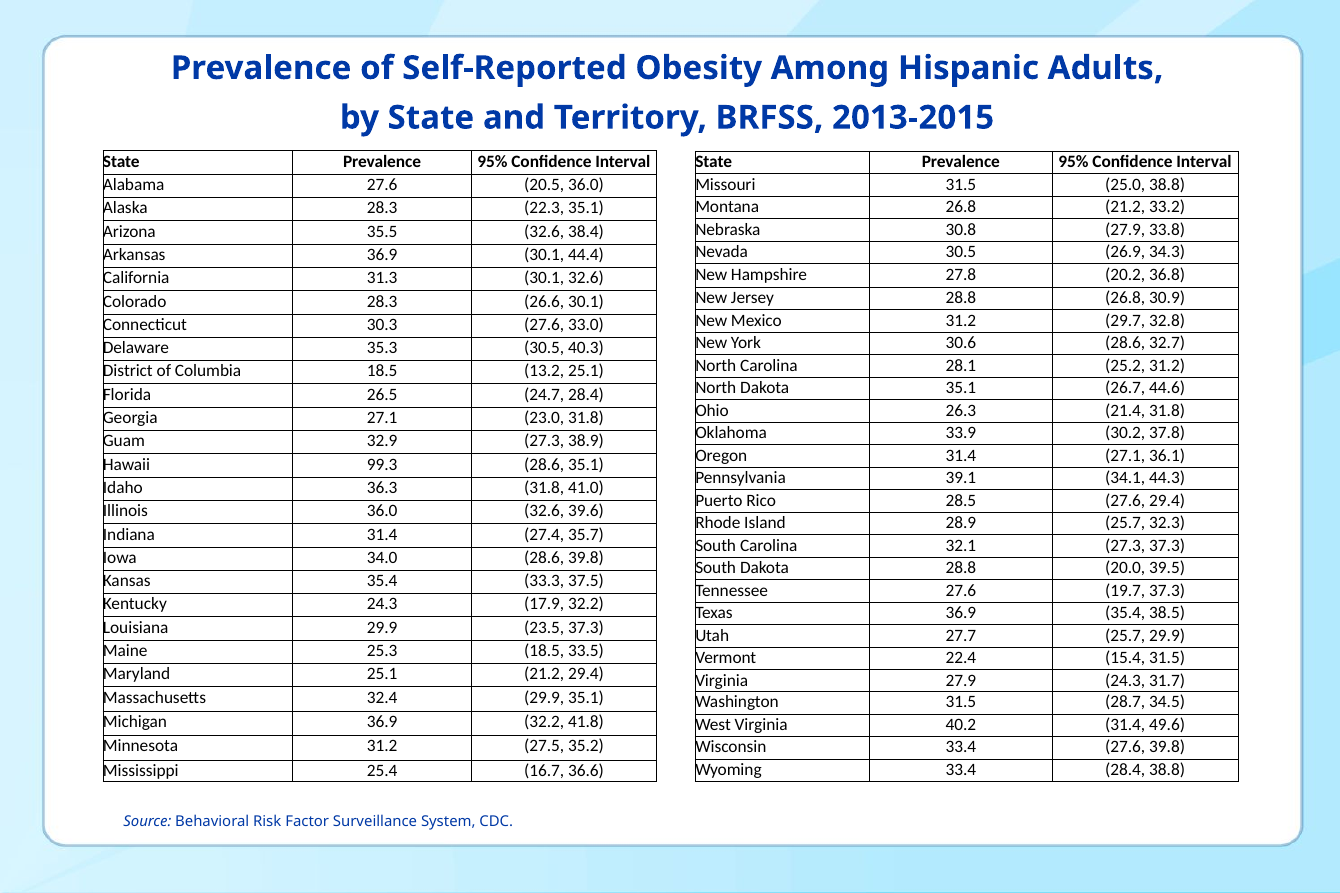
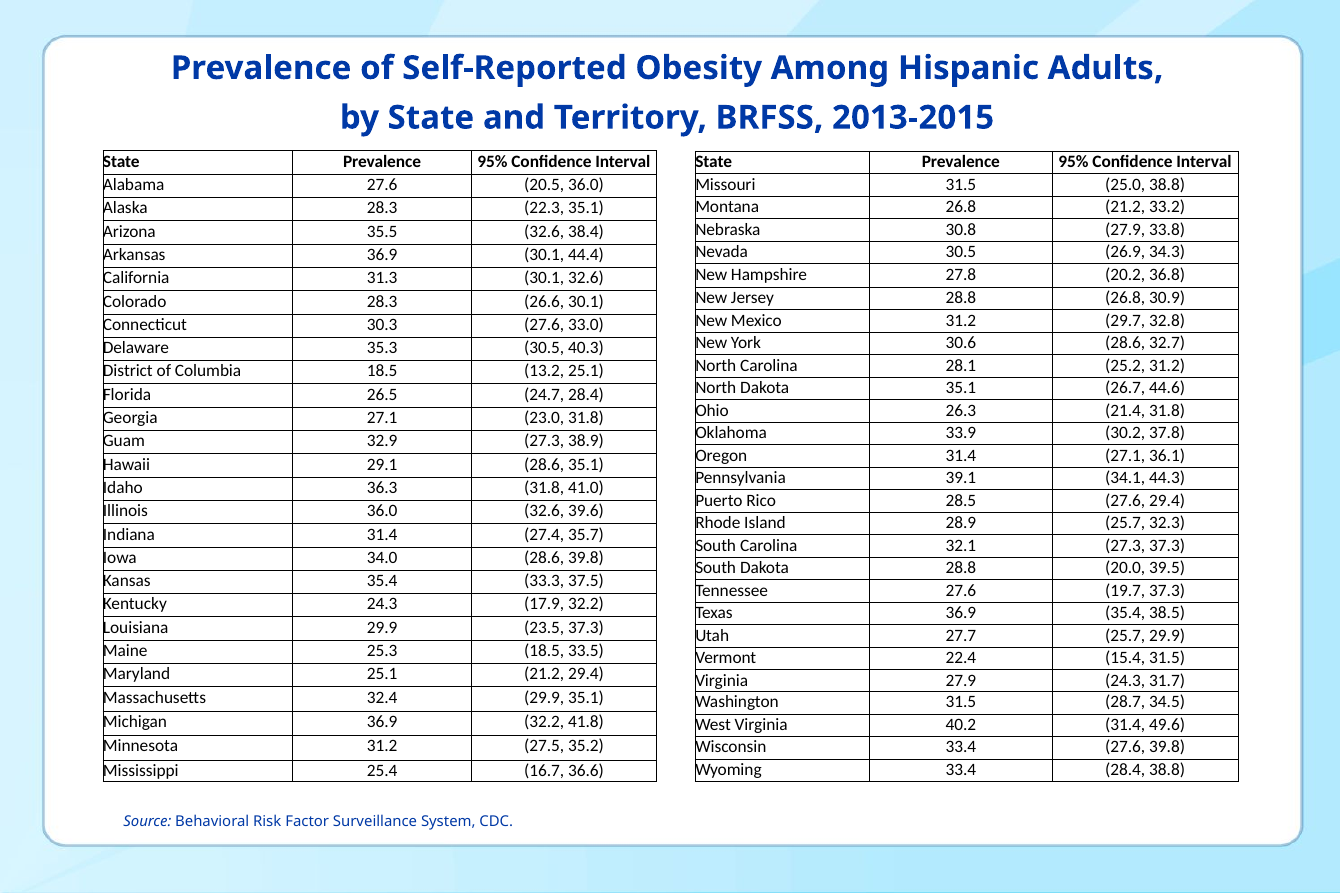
99.3: 99.3 -> 29.1
